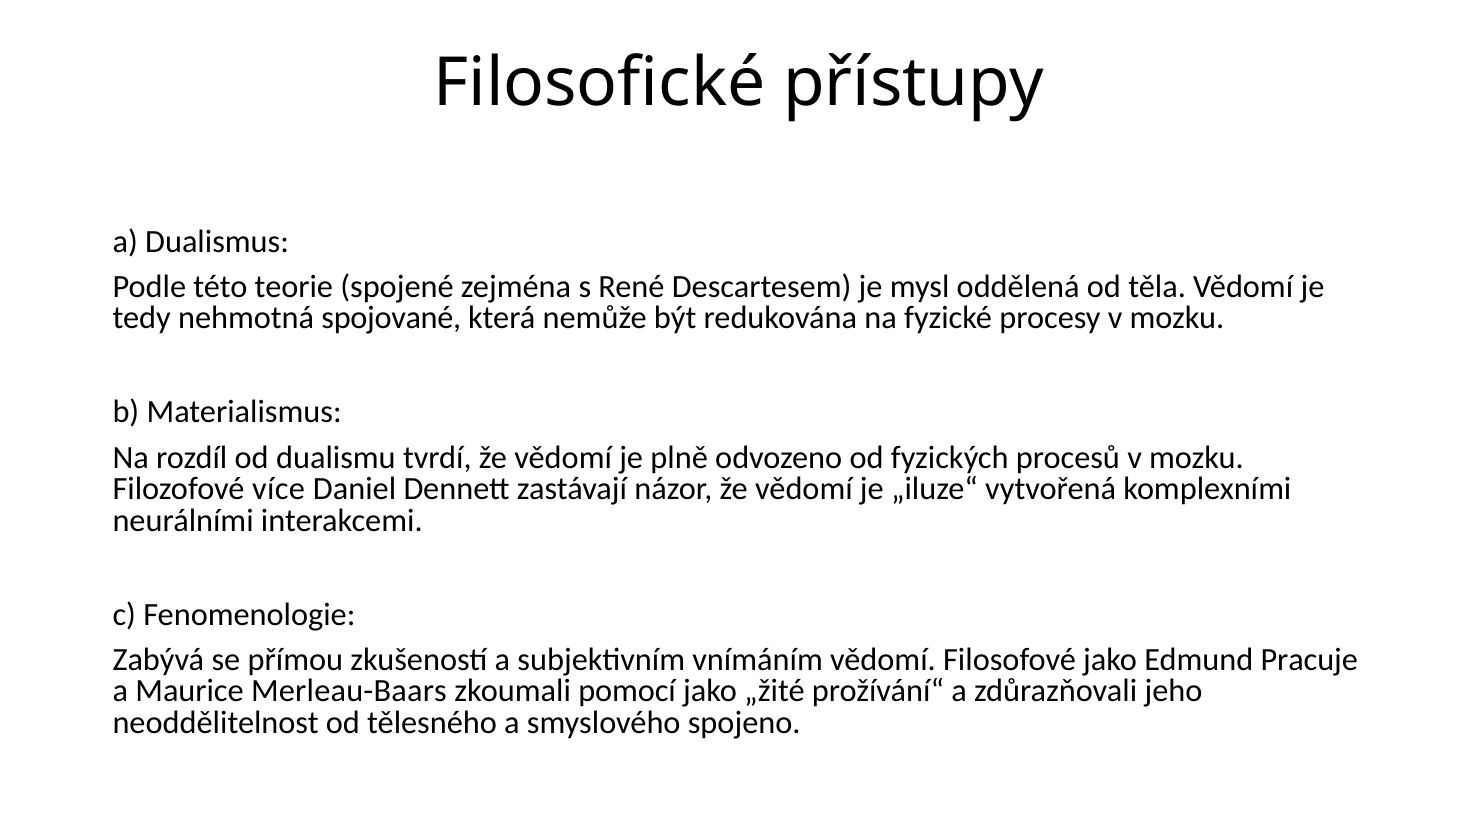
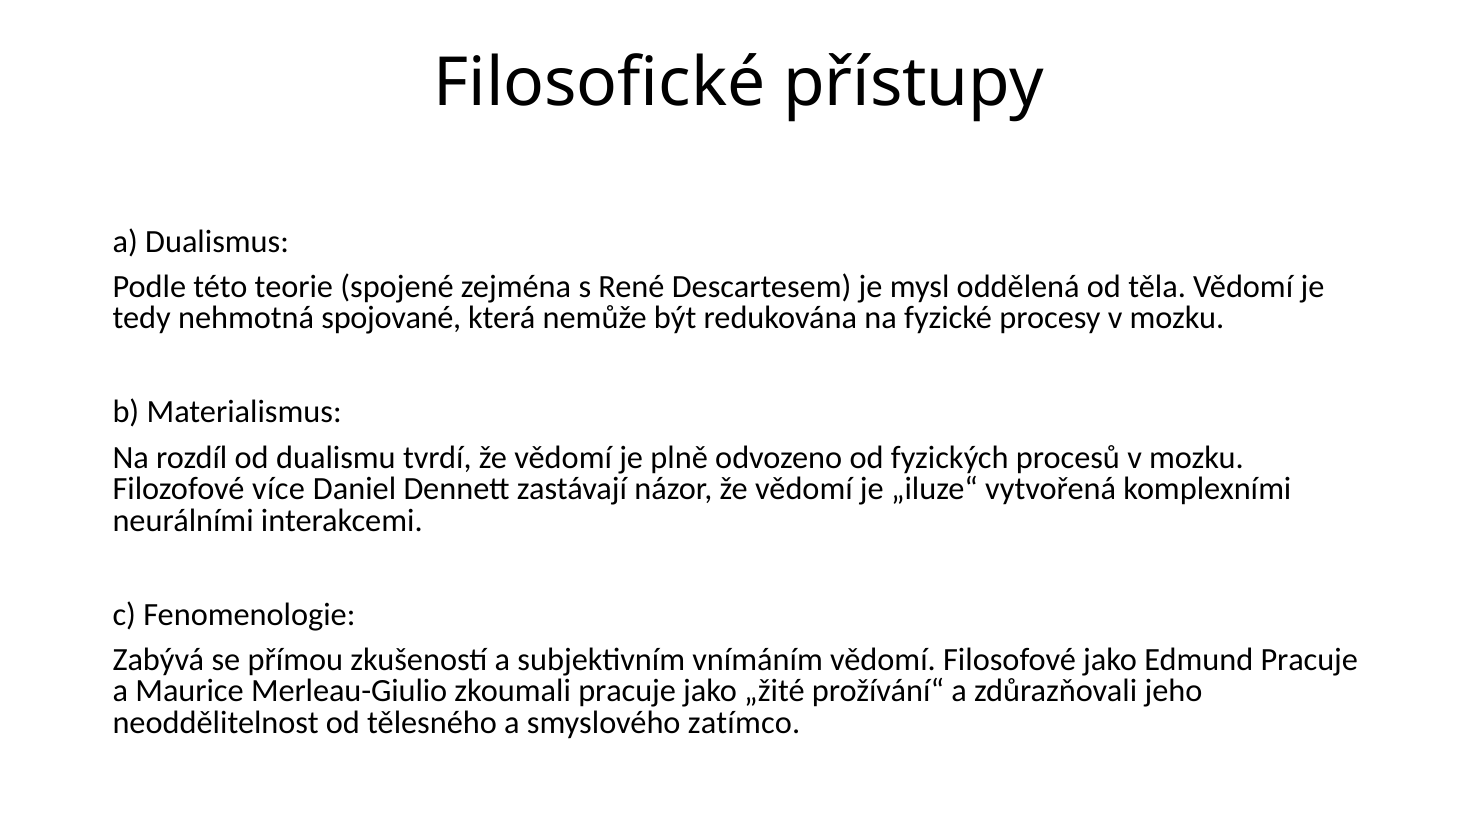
Merleau-Baars: Merleau-Baars -> Merleau-Giulio
zkoumali pomocí: pomocí -> pracuje
spojeno: spojeno -> zatímco
